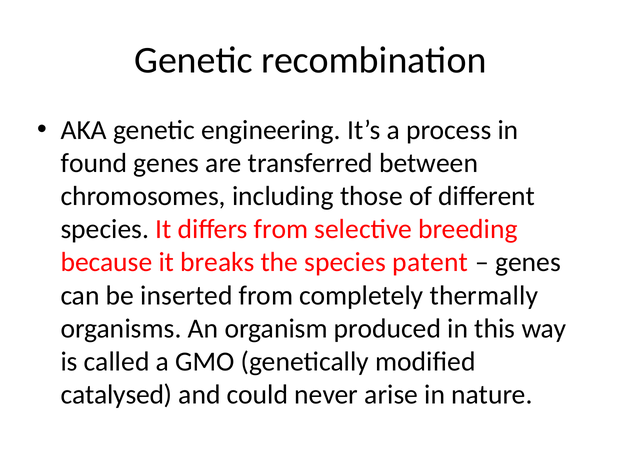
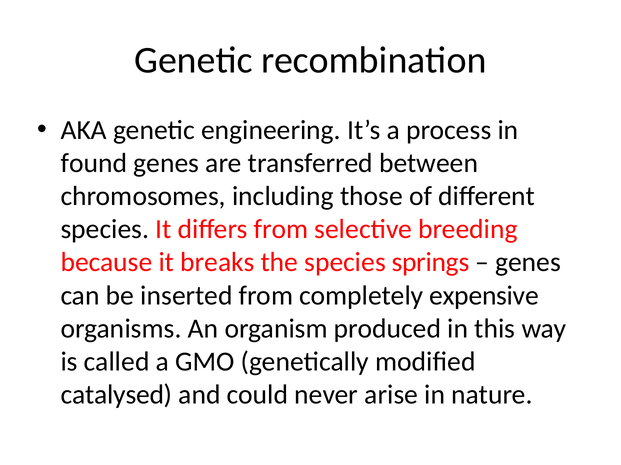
patent: patent -> springs
thermally: thermally -> expensive
